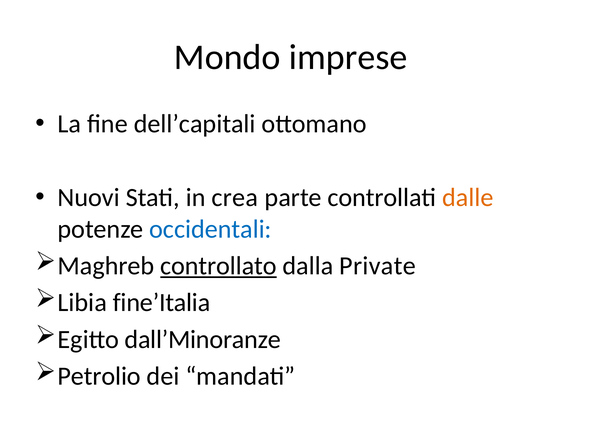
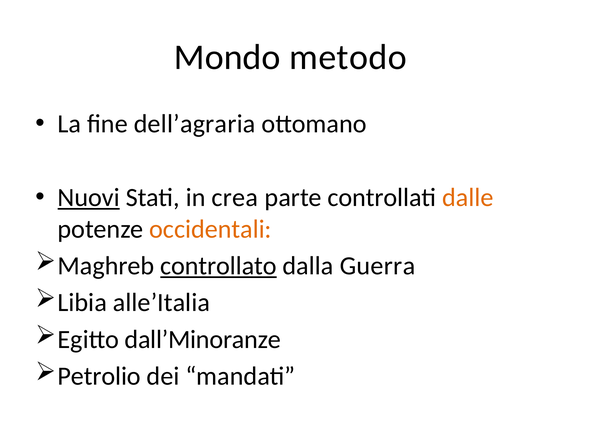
imprese: imprese -> metodo
dell’capitali: dell’capitali -> dell’agraria
Nuovi underline: none -> present
occidentali colour: blue -> orange
Private: Private -> Guerra
fine’Italia: fine’Italia -> alle’Italia
